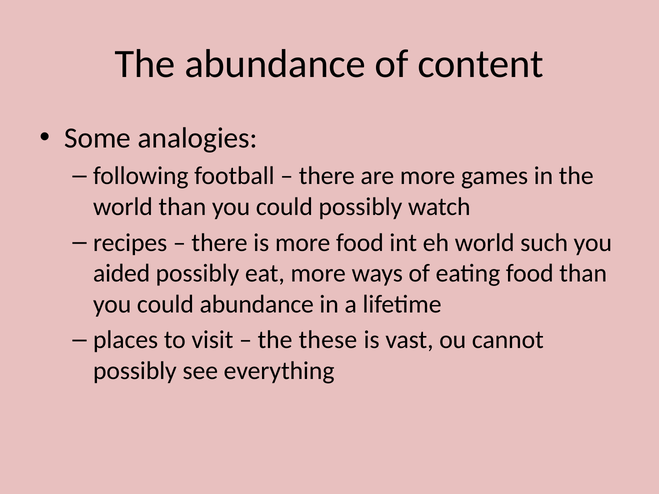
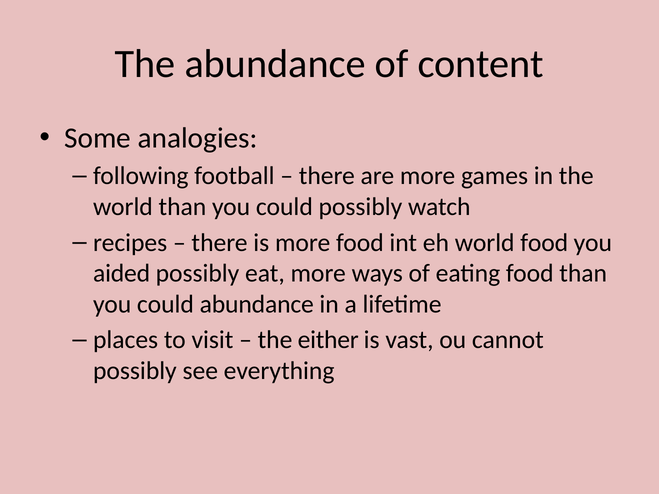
world such: such -> food
these: these -> either
